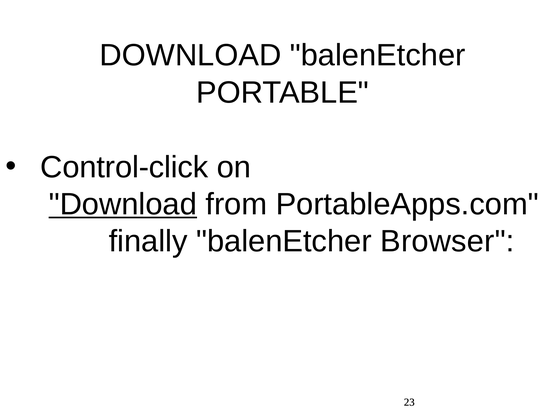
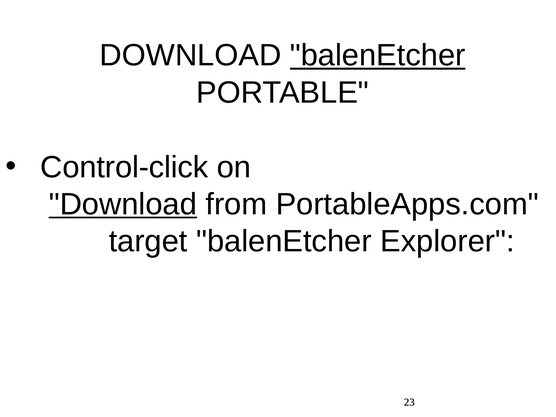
balenEtcher at (378, 55) underline: none -> present
finally: finally -> target
Browser: Browser -> Explorer
